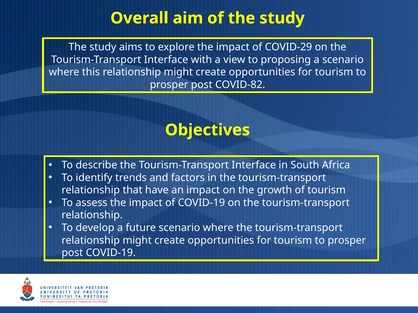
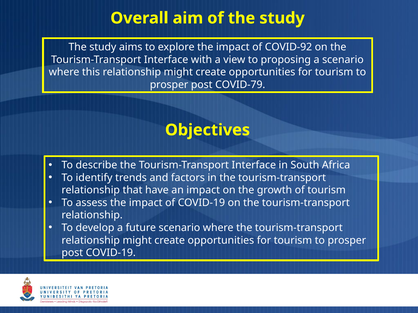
COVID-29: COVID-29 -> COVID-92
COVID-82: COVID-82 -> COVID-79
